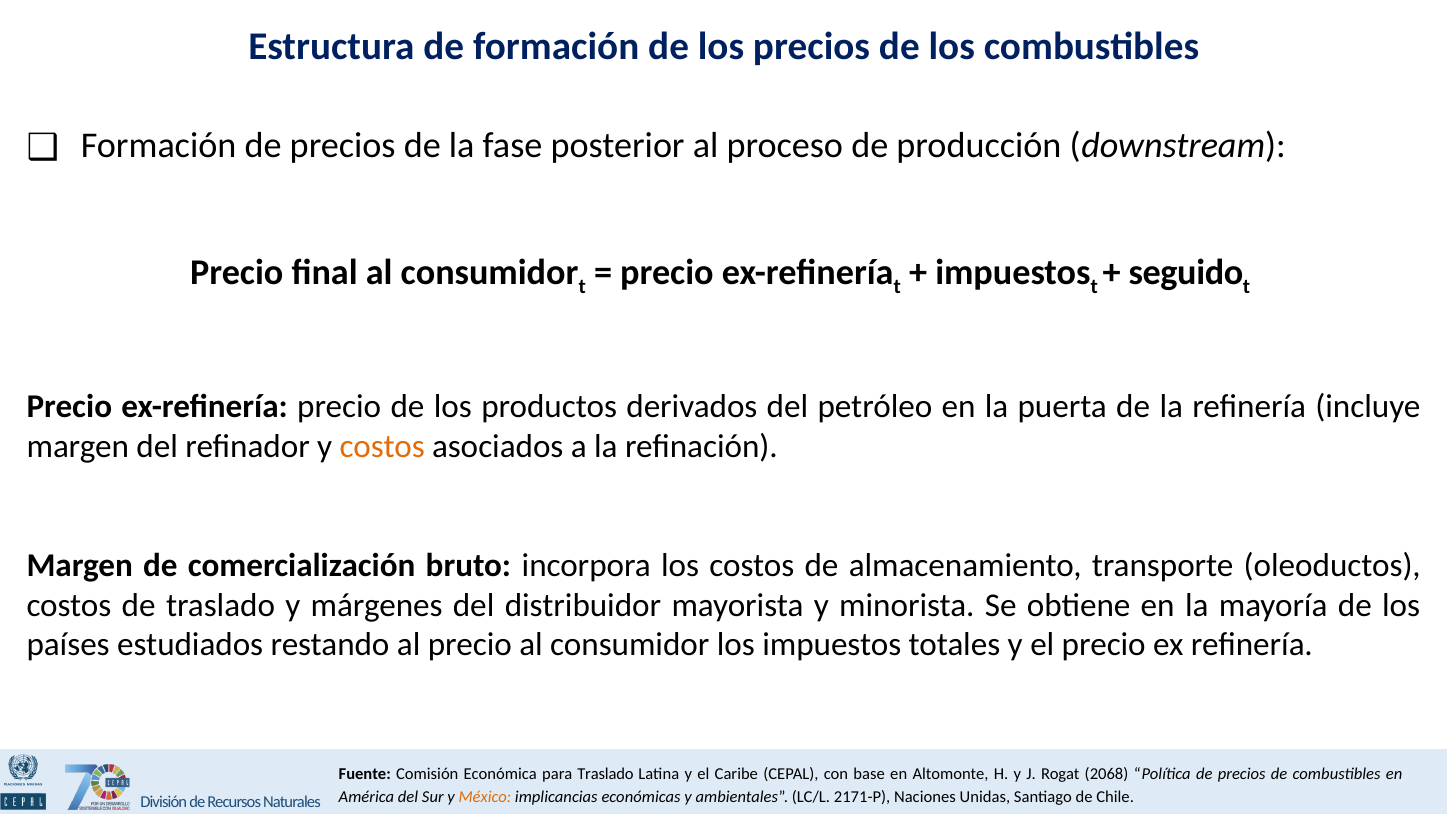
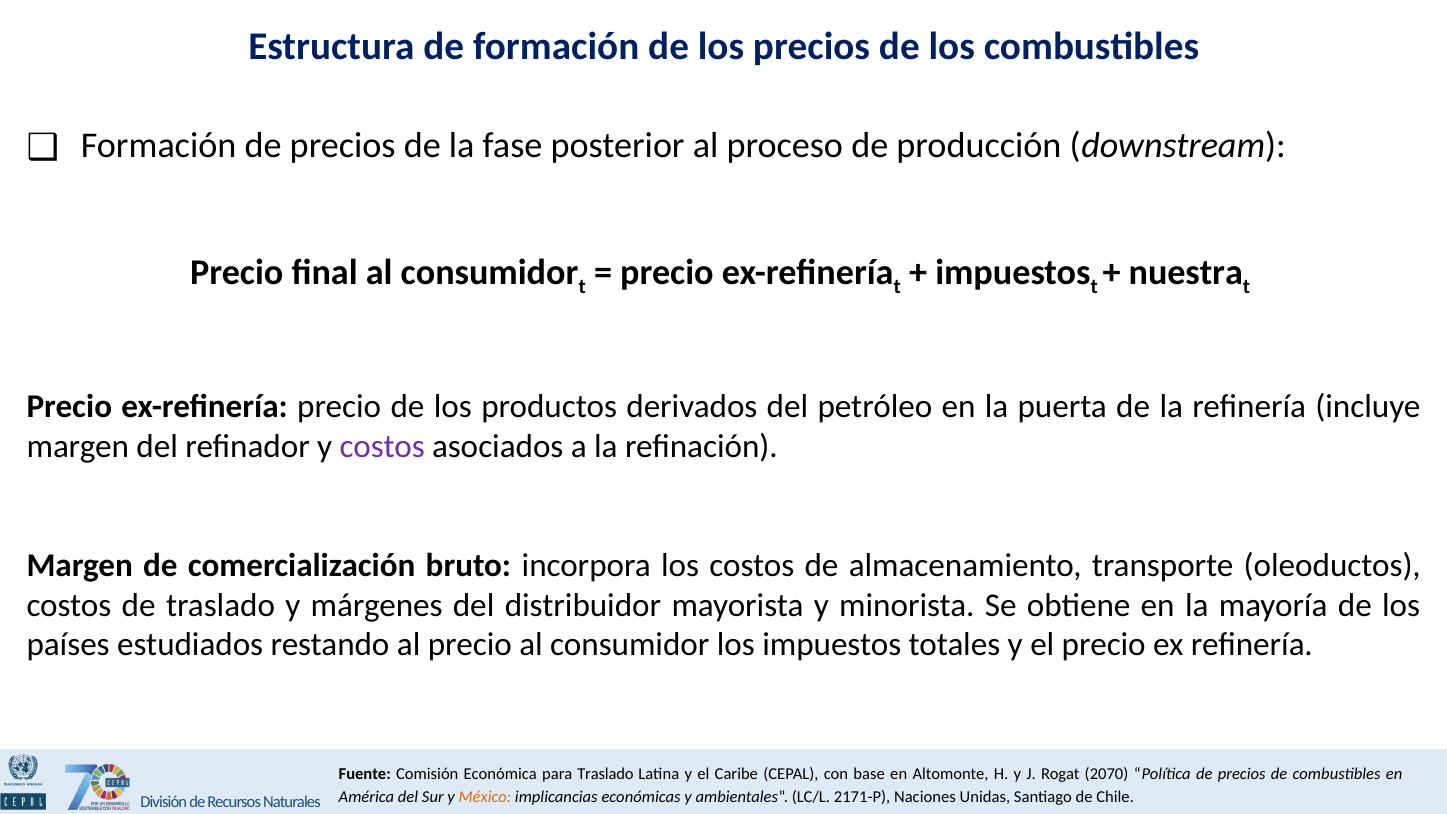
seguido: seguido -> nuestra
costos at (382, 446) colour: orange -> purple
2068: 2068 -> 2070
